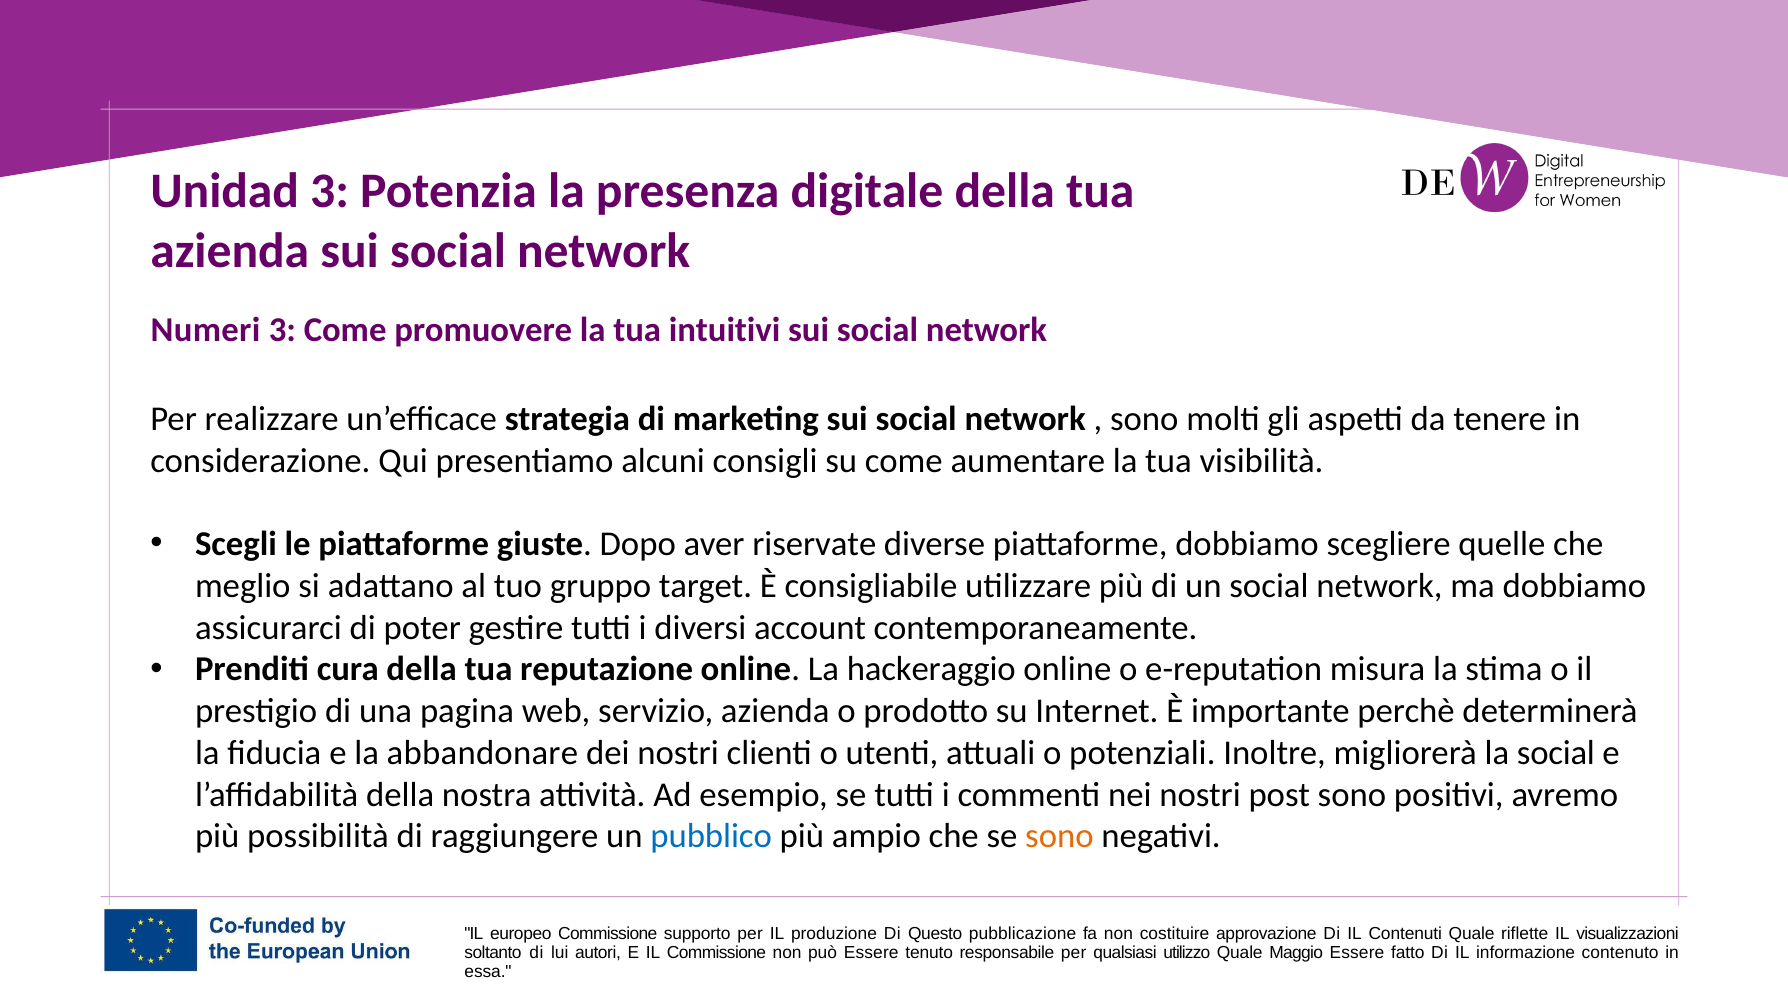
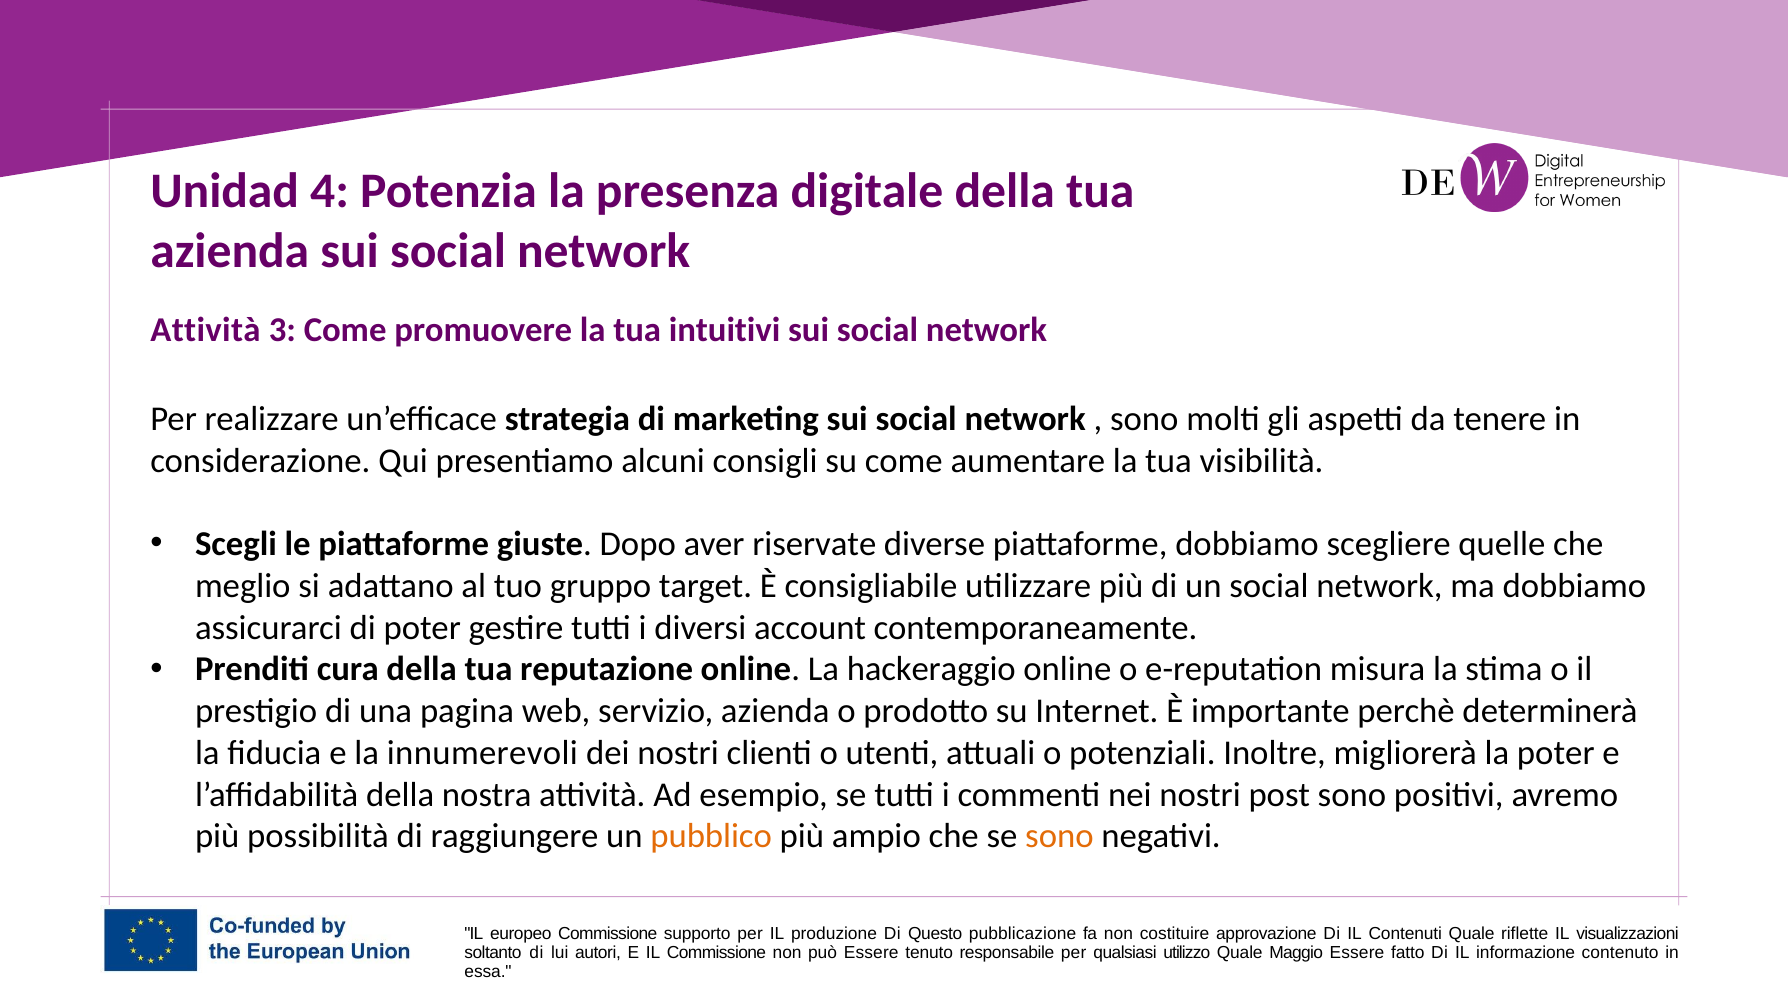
Unidad 3: 3 -> 4
Numeri at (206, 330): Numeri -> Attività
abbandonare: abbandonare -> innumerevoli
la social: social -> poter
pubblico colour: blue -> orange
